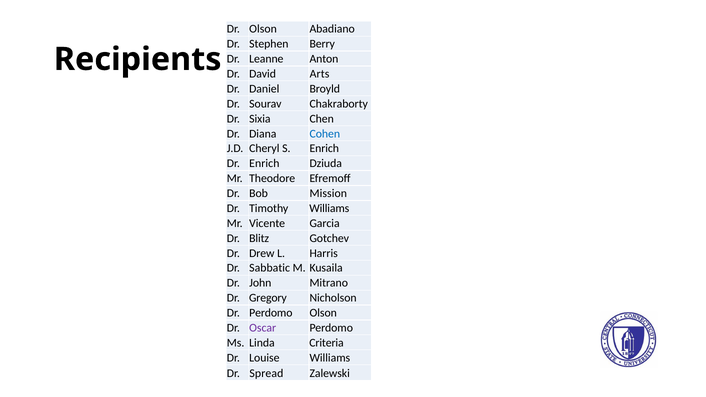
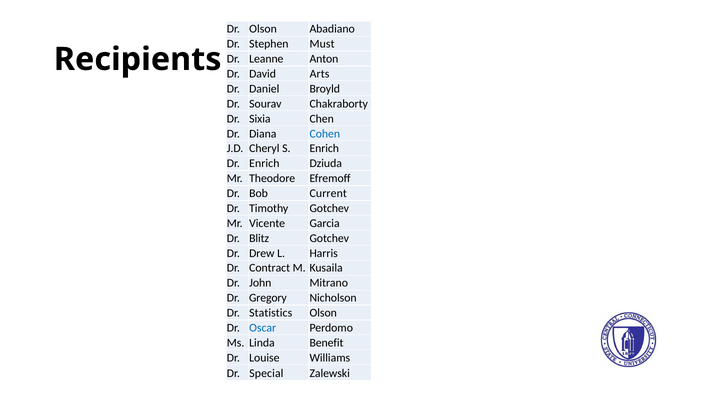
Berry: Berry -> Must
Mission: Mission -> Current
Timothy Williams: Williams -> Gotchev
Sabbatic: Sabbatic -> Contract
Dr Perdomo: Perdomo -> Statistics
Oscar colour: purple -> blue
Criteria: Criteria -> Benefit
Spread: Spread -> Special
